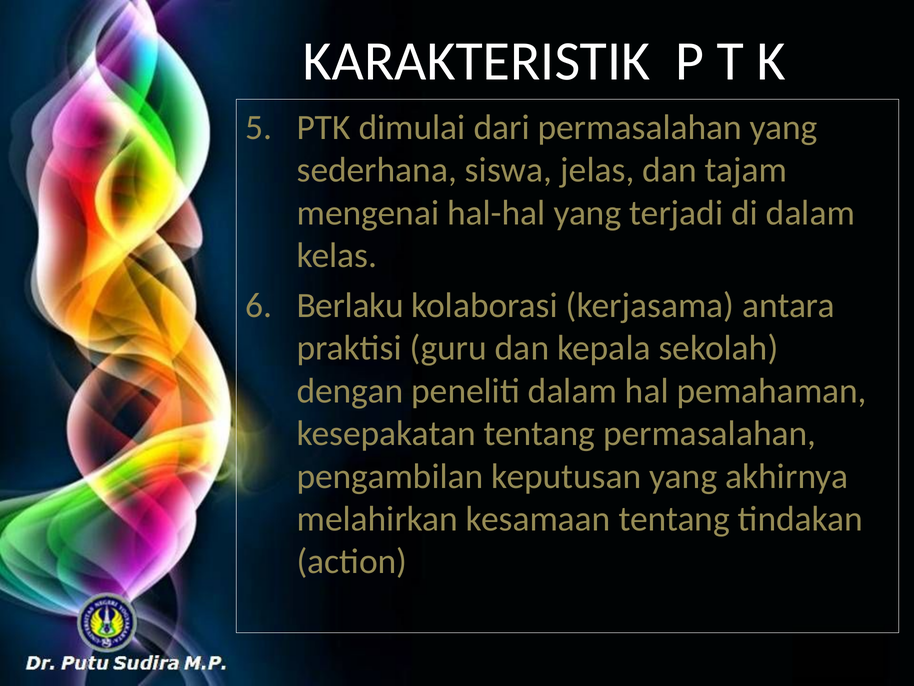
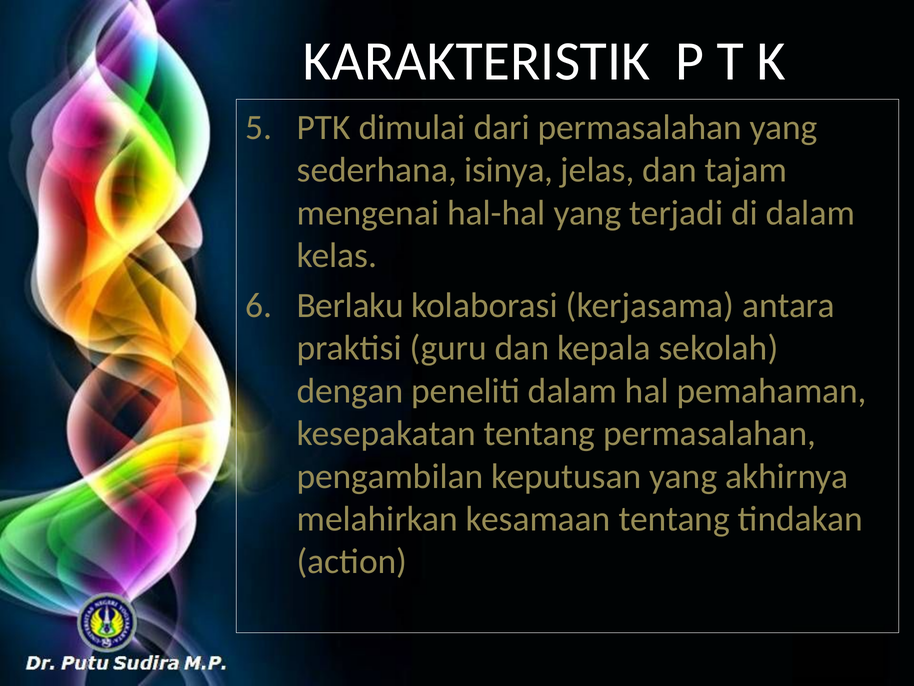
siswa: siswa -> isinya
